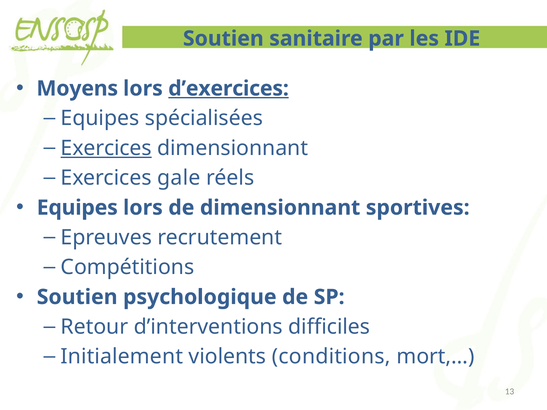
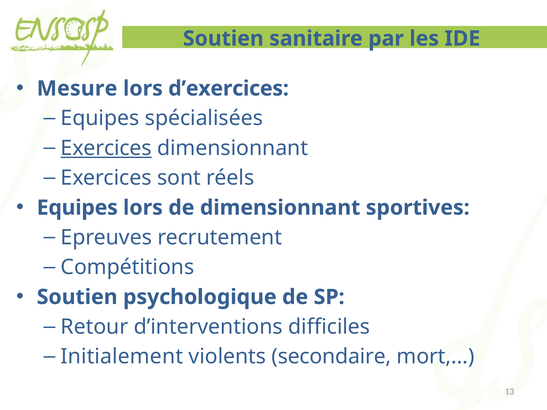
Moyens: Moyens -> Mesure
d’exercices underline: present -> none
gale: gale -> sont
conditions: conditions -> secondaire
